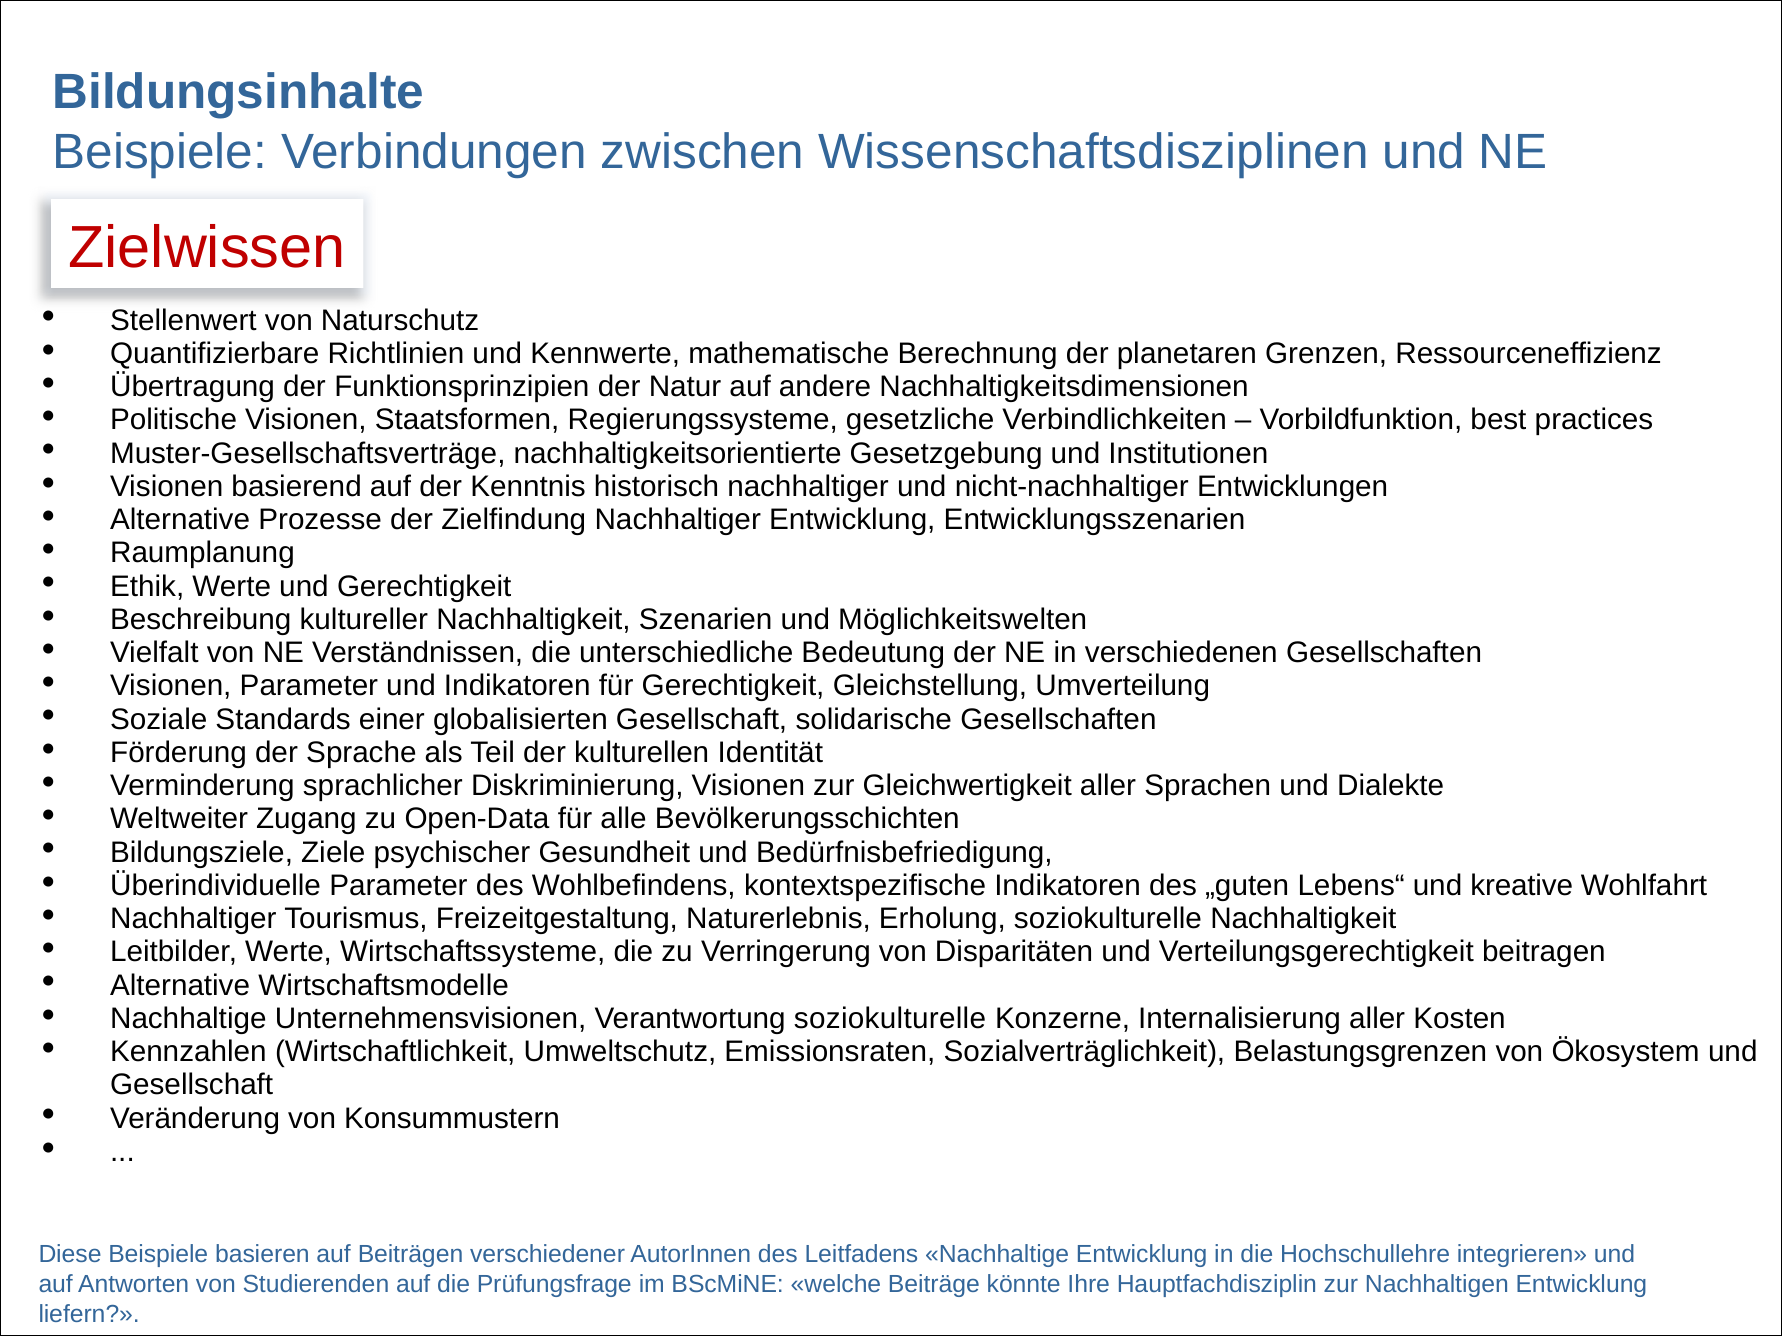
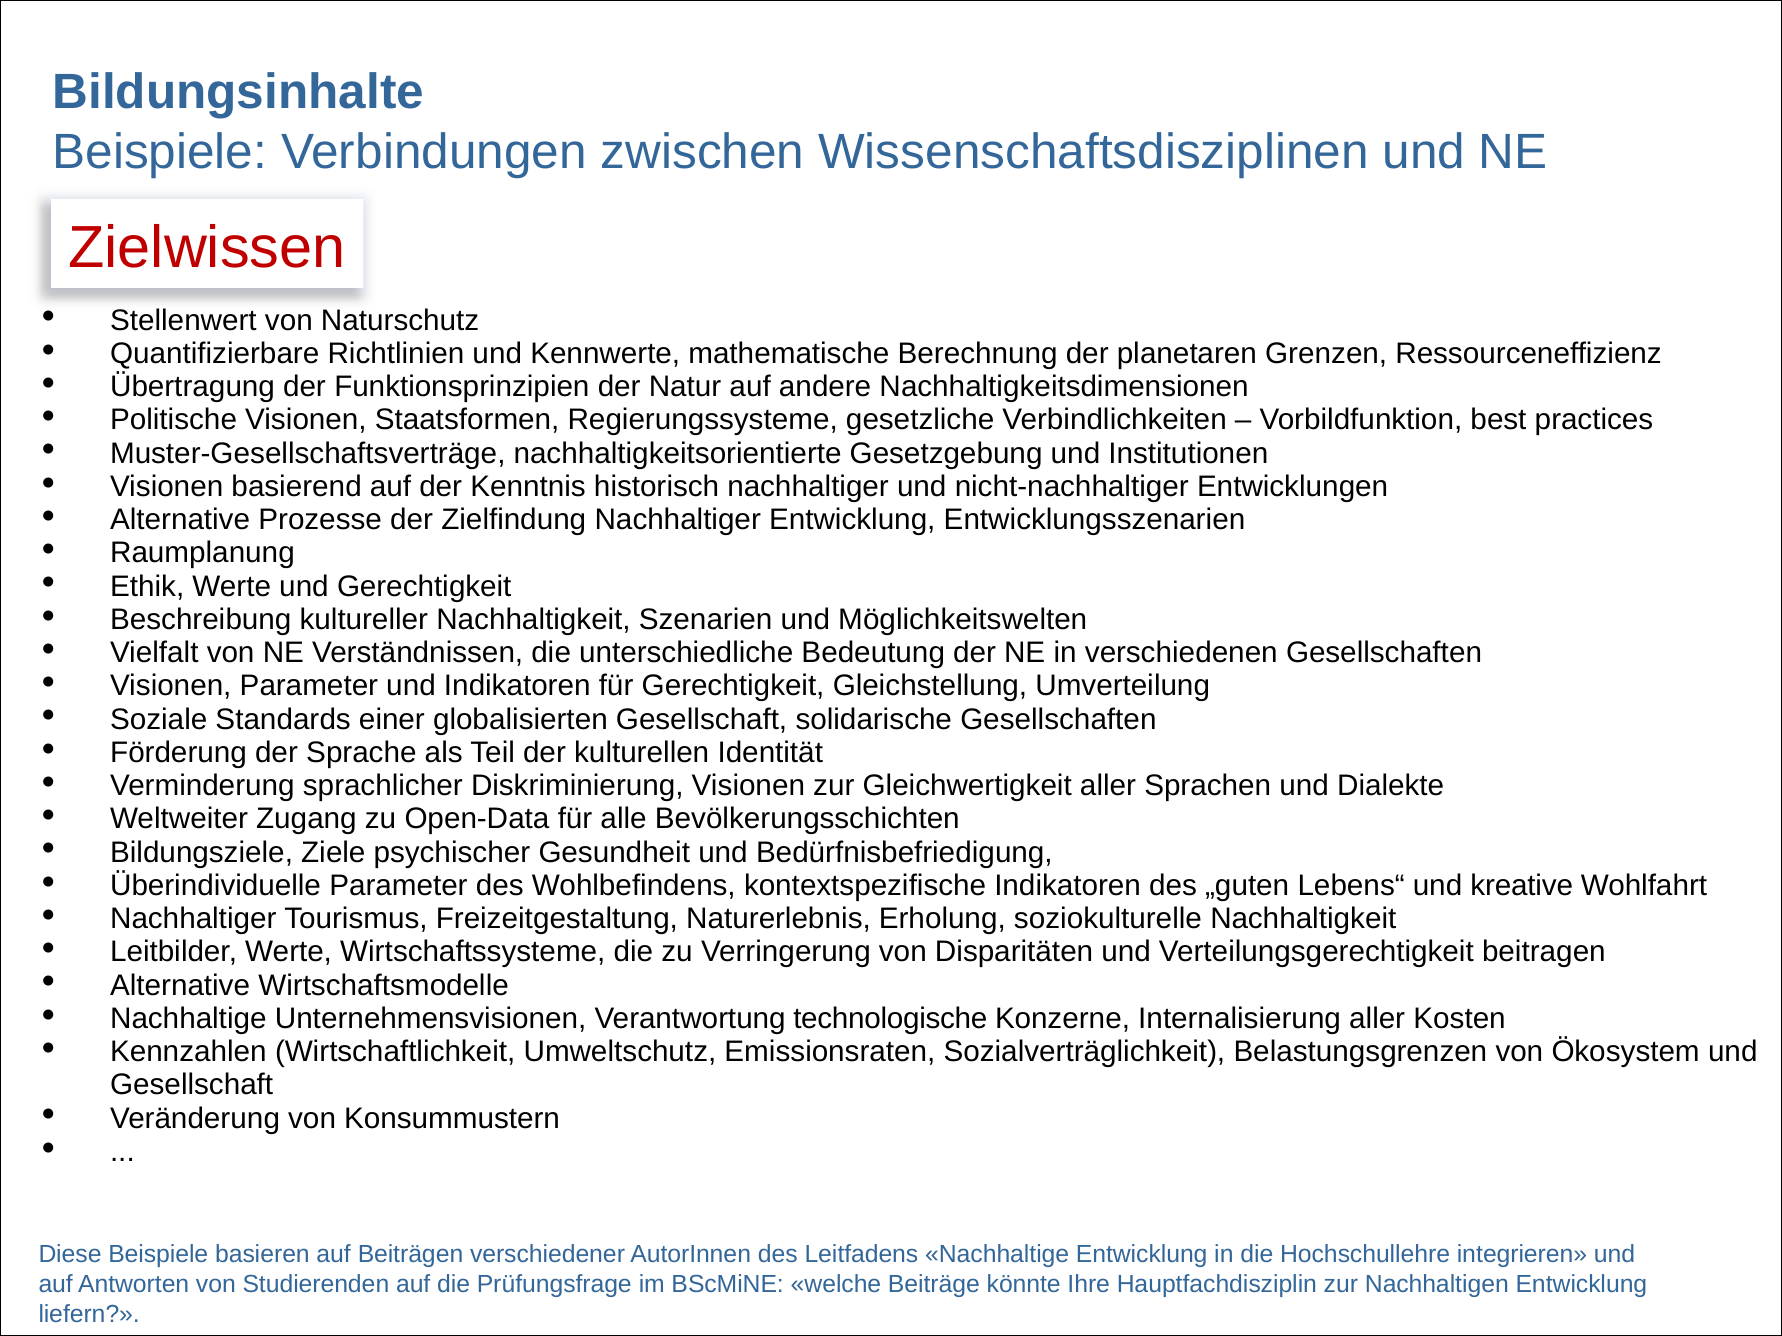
Verantwortung soziokulturelle: soziokulturelle -> technologische
